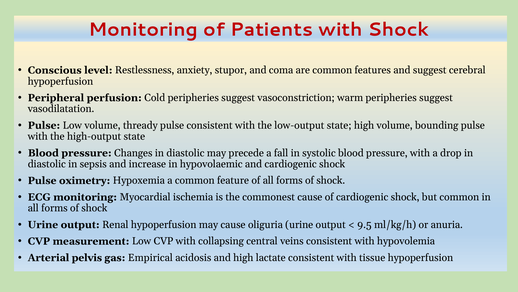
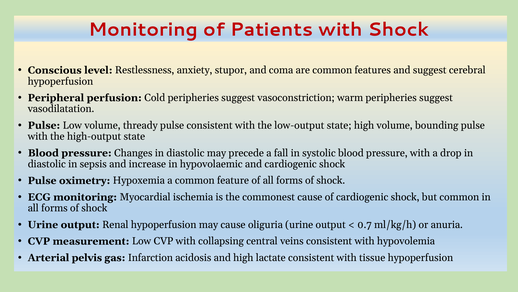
9.5: 9.5 -> 0.7
Empirical: Empirical -> Infarction
